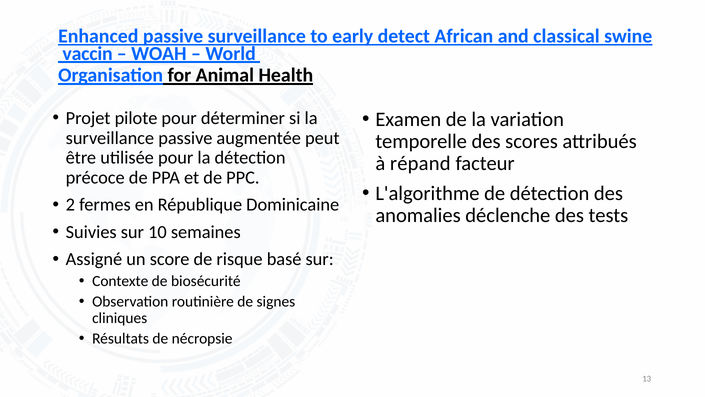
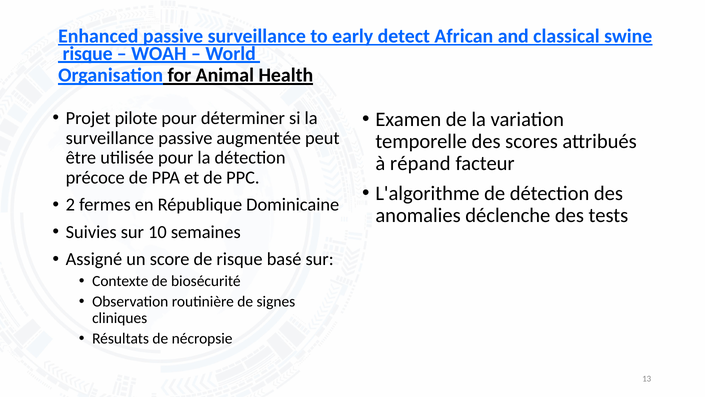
vaccin at (88, 54): vaccin -> risque
